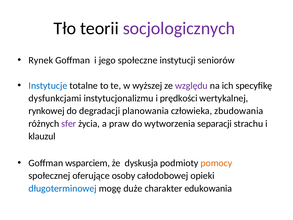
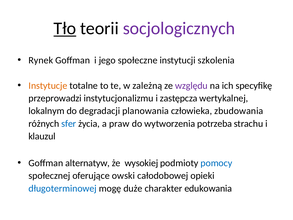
Tło underline: none -> present
seniorów: seniorów -> szkolenia
Instytucje colour: blue -> orange
wyższej: wyższej -> zależną
dysfunkcjami: dysfunkcjami -> przeprowadzi
prędkości: prędkości -> zastępcza
rynkowej: rynkowej -> lokalnym
sfer colour: purple -> blue
separacji: separacji -> potrzeba
wsparciem: wsparciem -> alternatyw
dyskusja: dyskusja -> wysokiej
pomocy colour: orange -> blue
osoby: osoby -> owski
